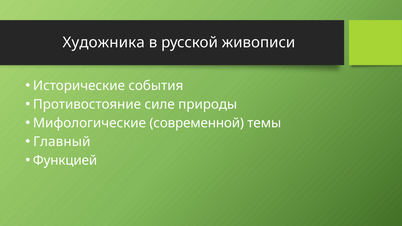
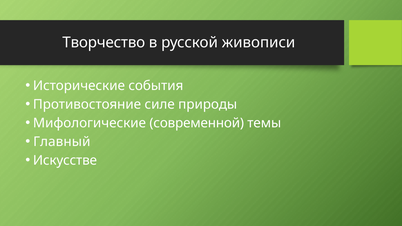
Художника: Художника -> Творчество
Функцией: Функцией -> Искусстве
